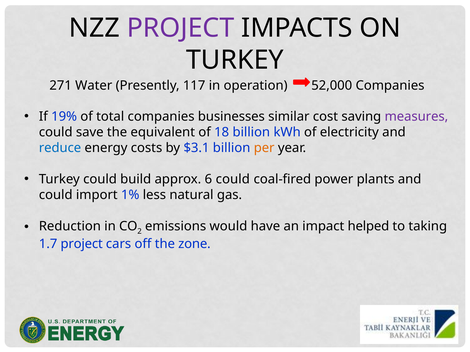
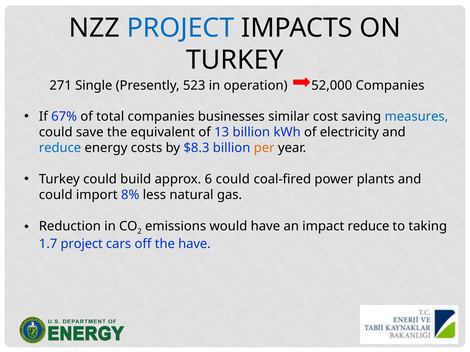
PROJECT at (181, 28) colour: purple -> blue
Water: Water -> Single
117: 117 -> 523
19%: 19% -> 67%
measures colour: purple -> blue
18: 18 -> 13
$3.1: $3.1 -> $8.3
1%: 1% -> 8%
impact helped: helped -> reduce
the zone: zone -> have
